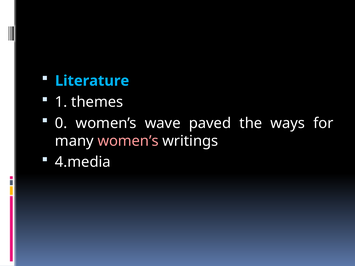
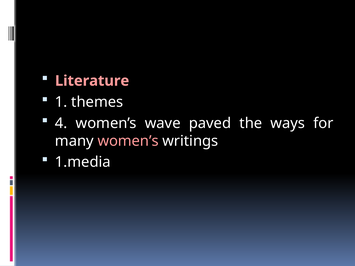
Literature colour: light blue -> pink
0: 0 -> 4
4.media: 4.media -> 1.media
